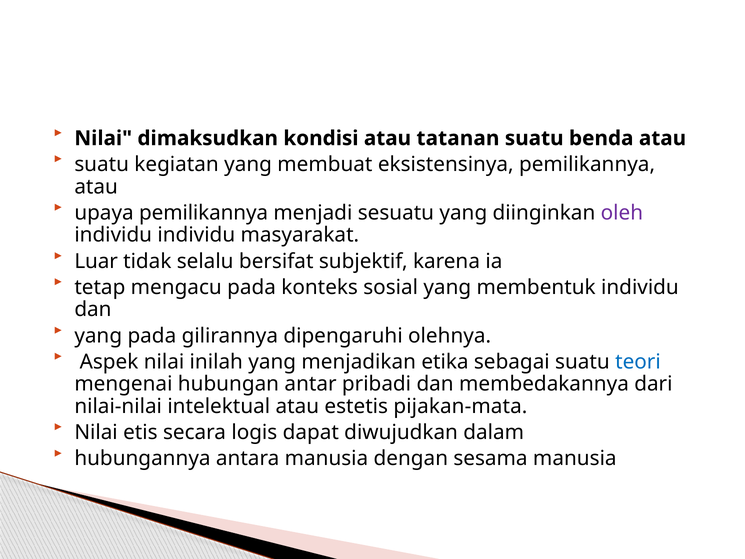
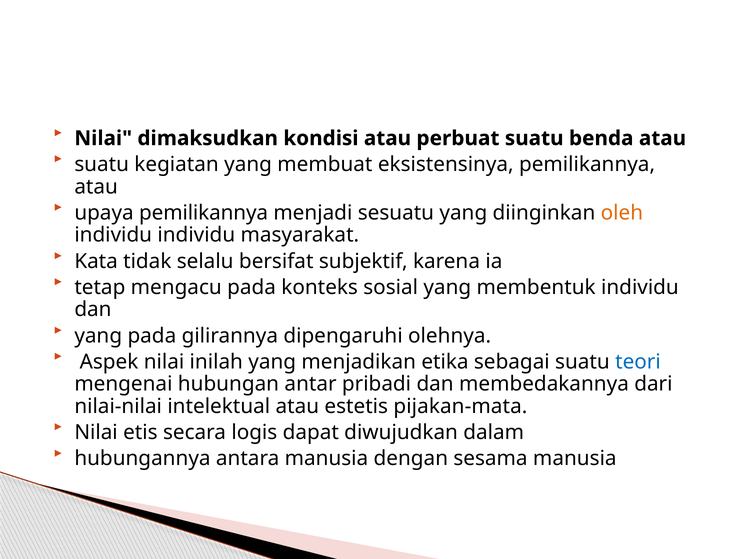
tatanan: tatanan -> perbuat
oleh colour: purple -> orange
Luar: Luar -> Kata
